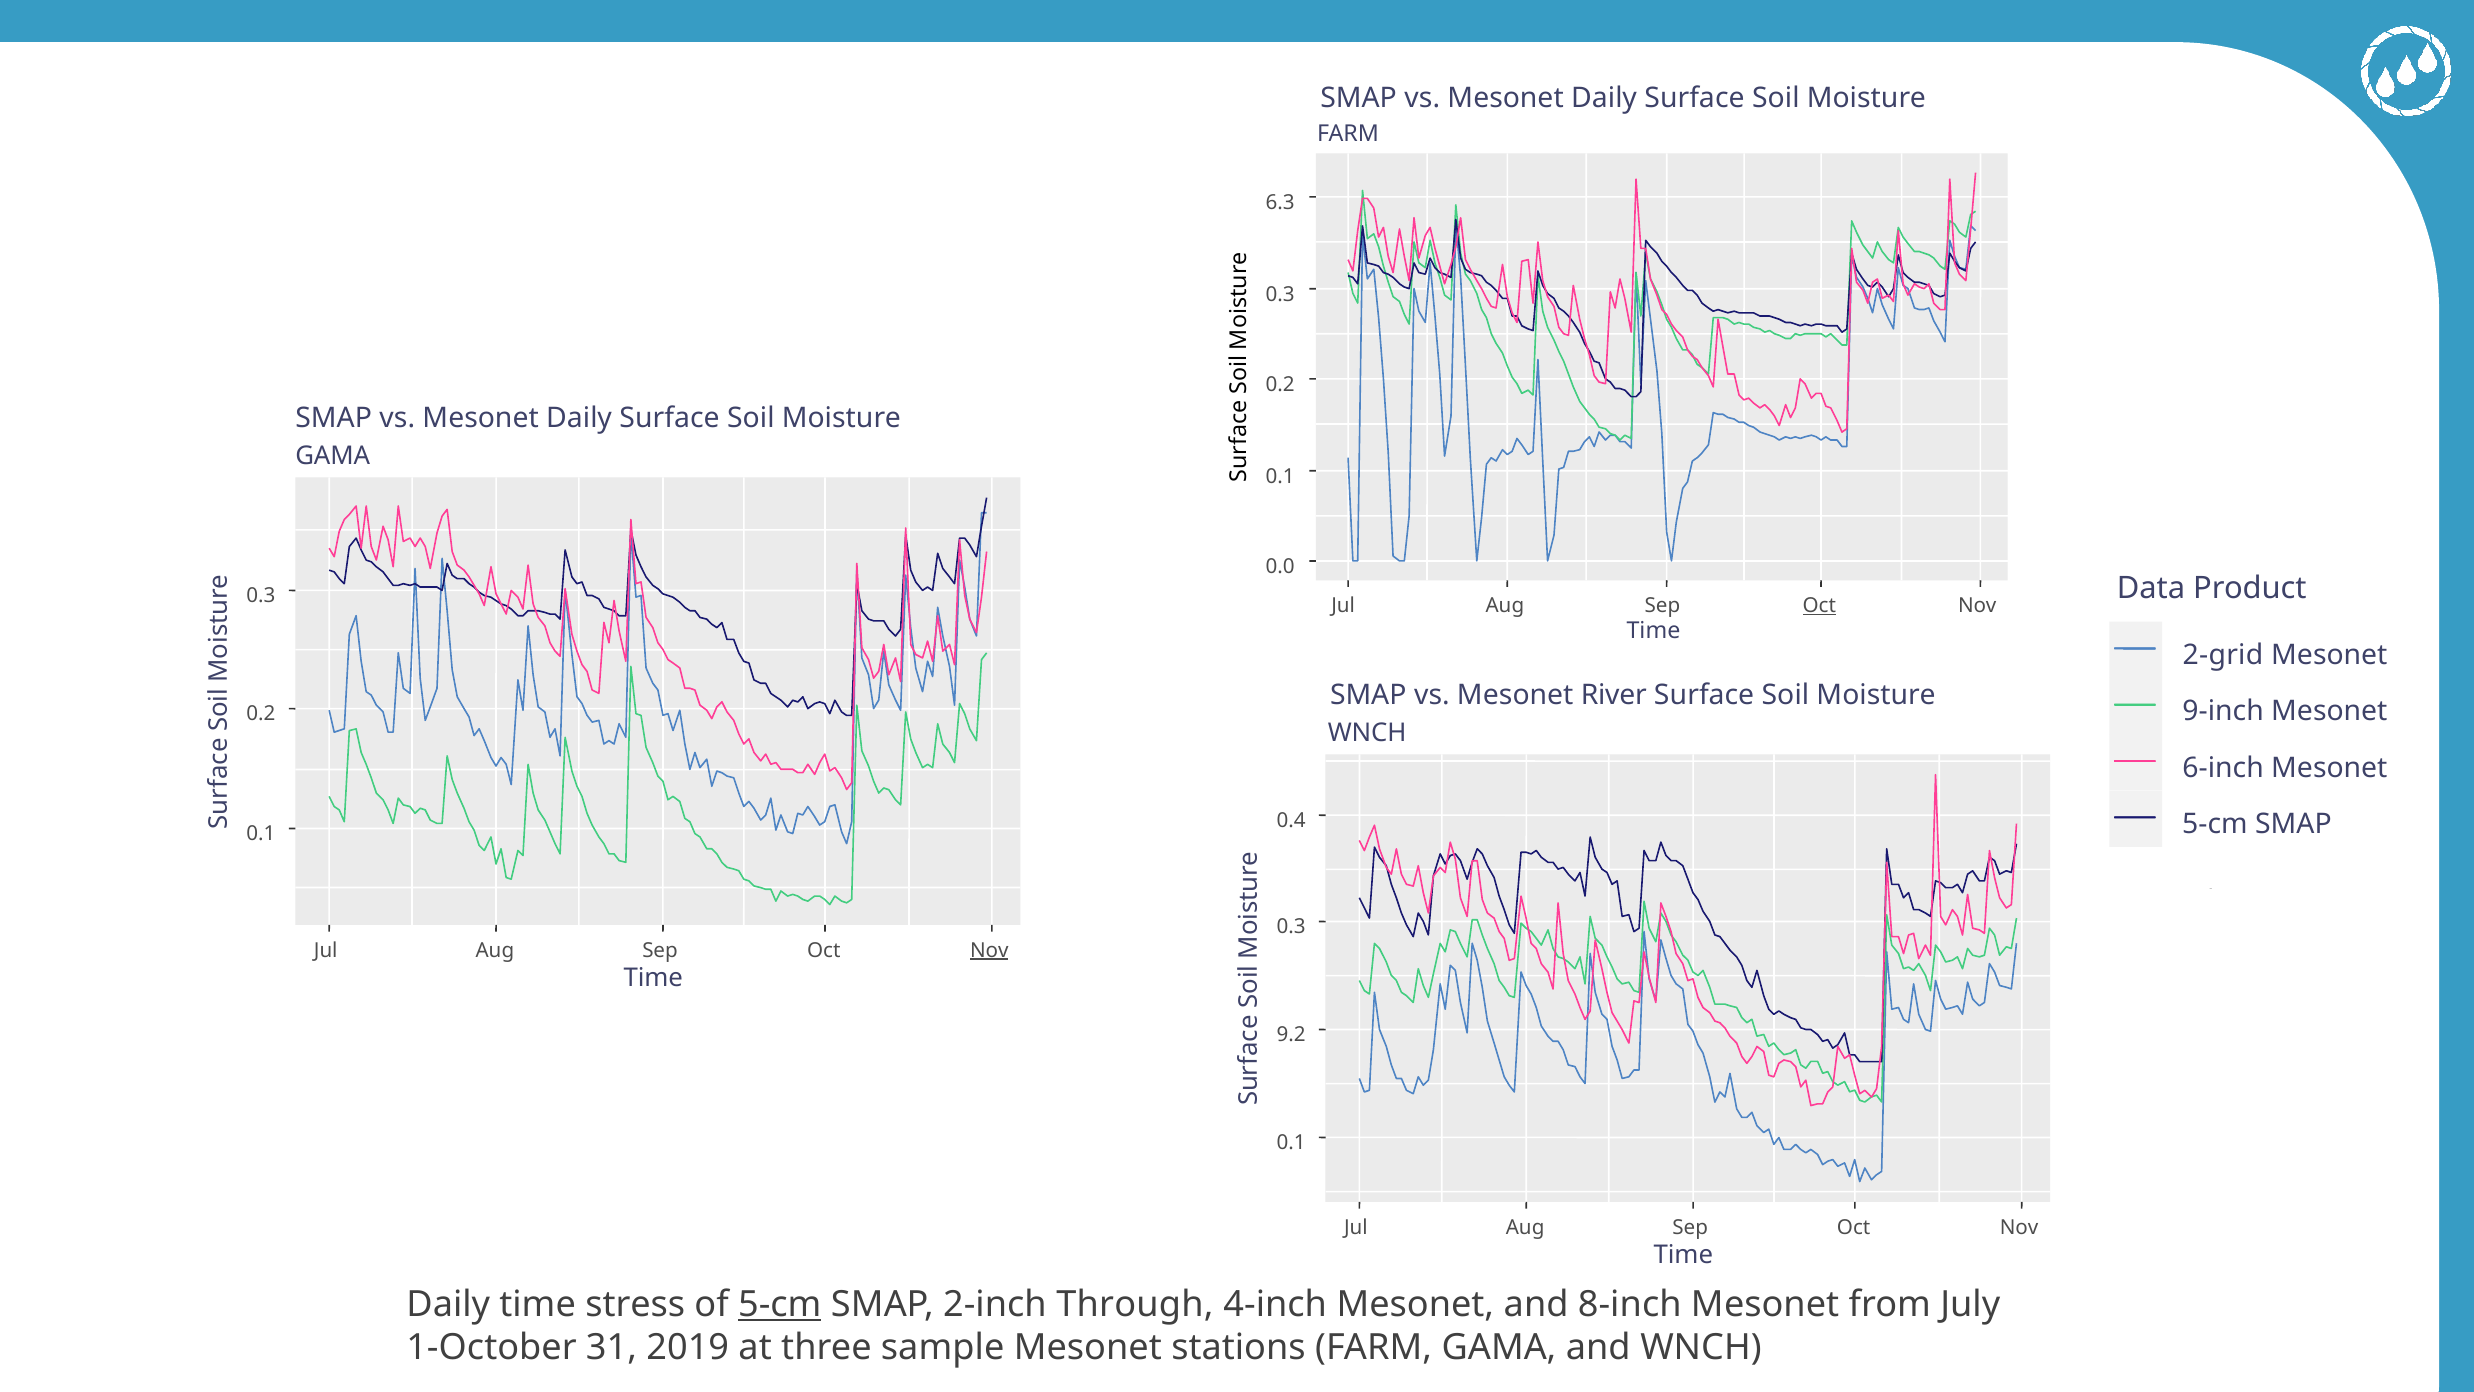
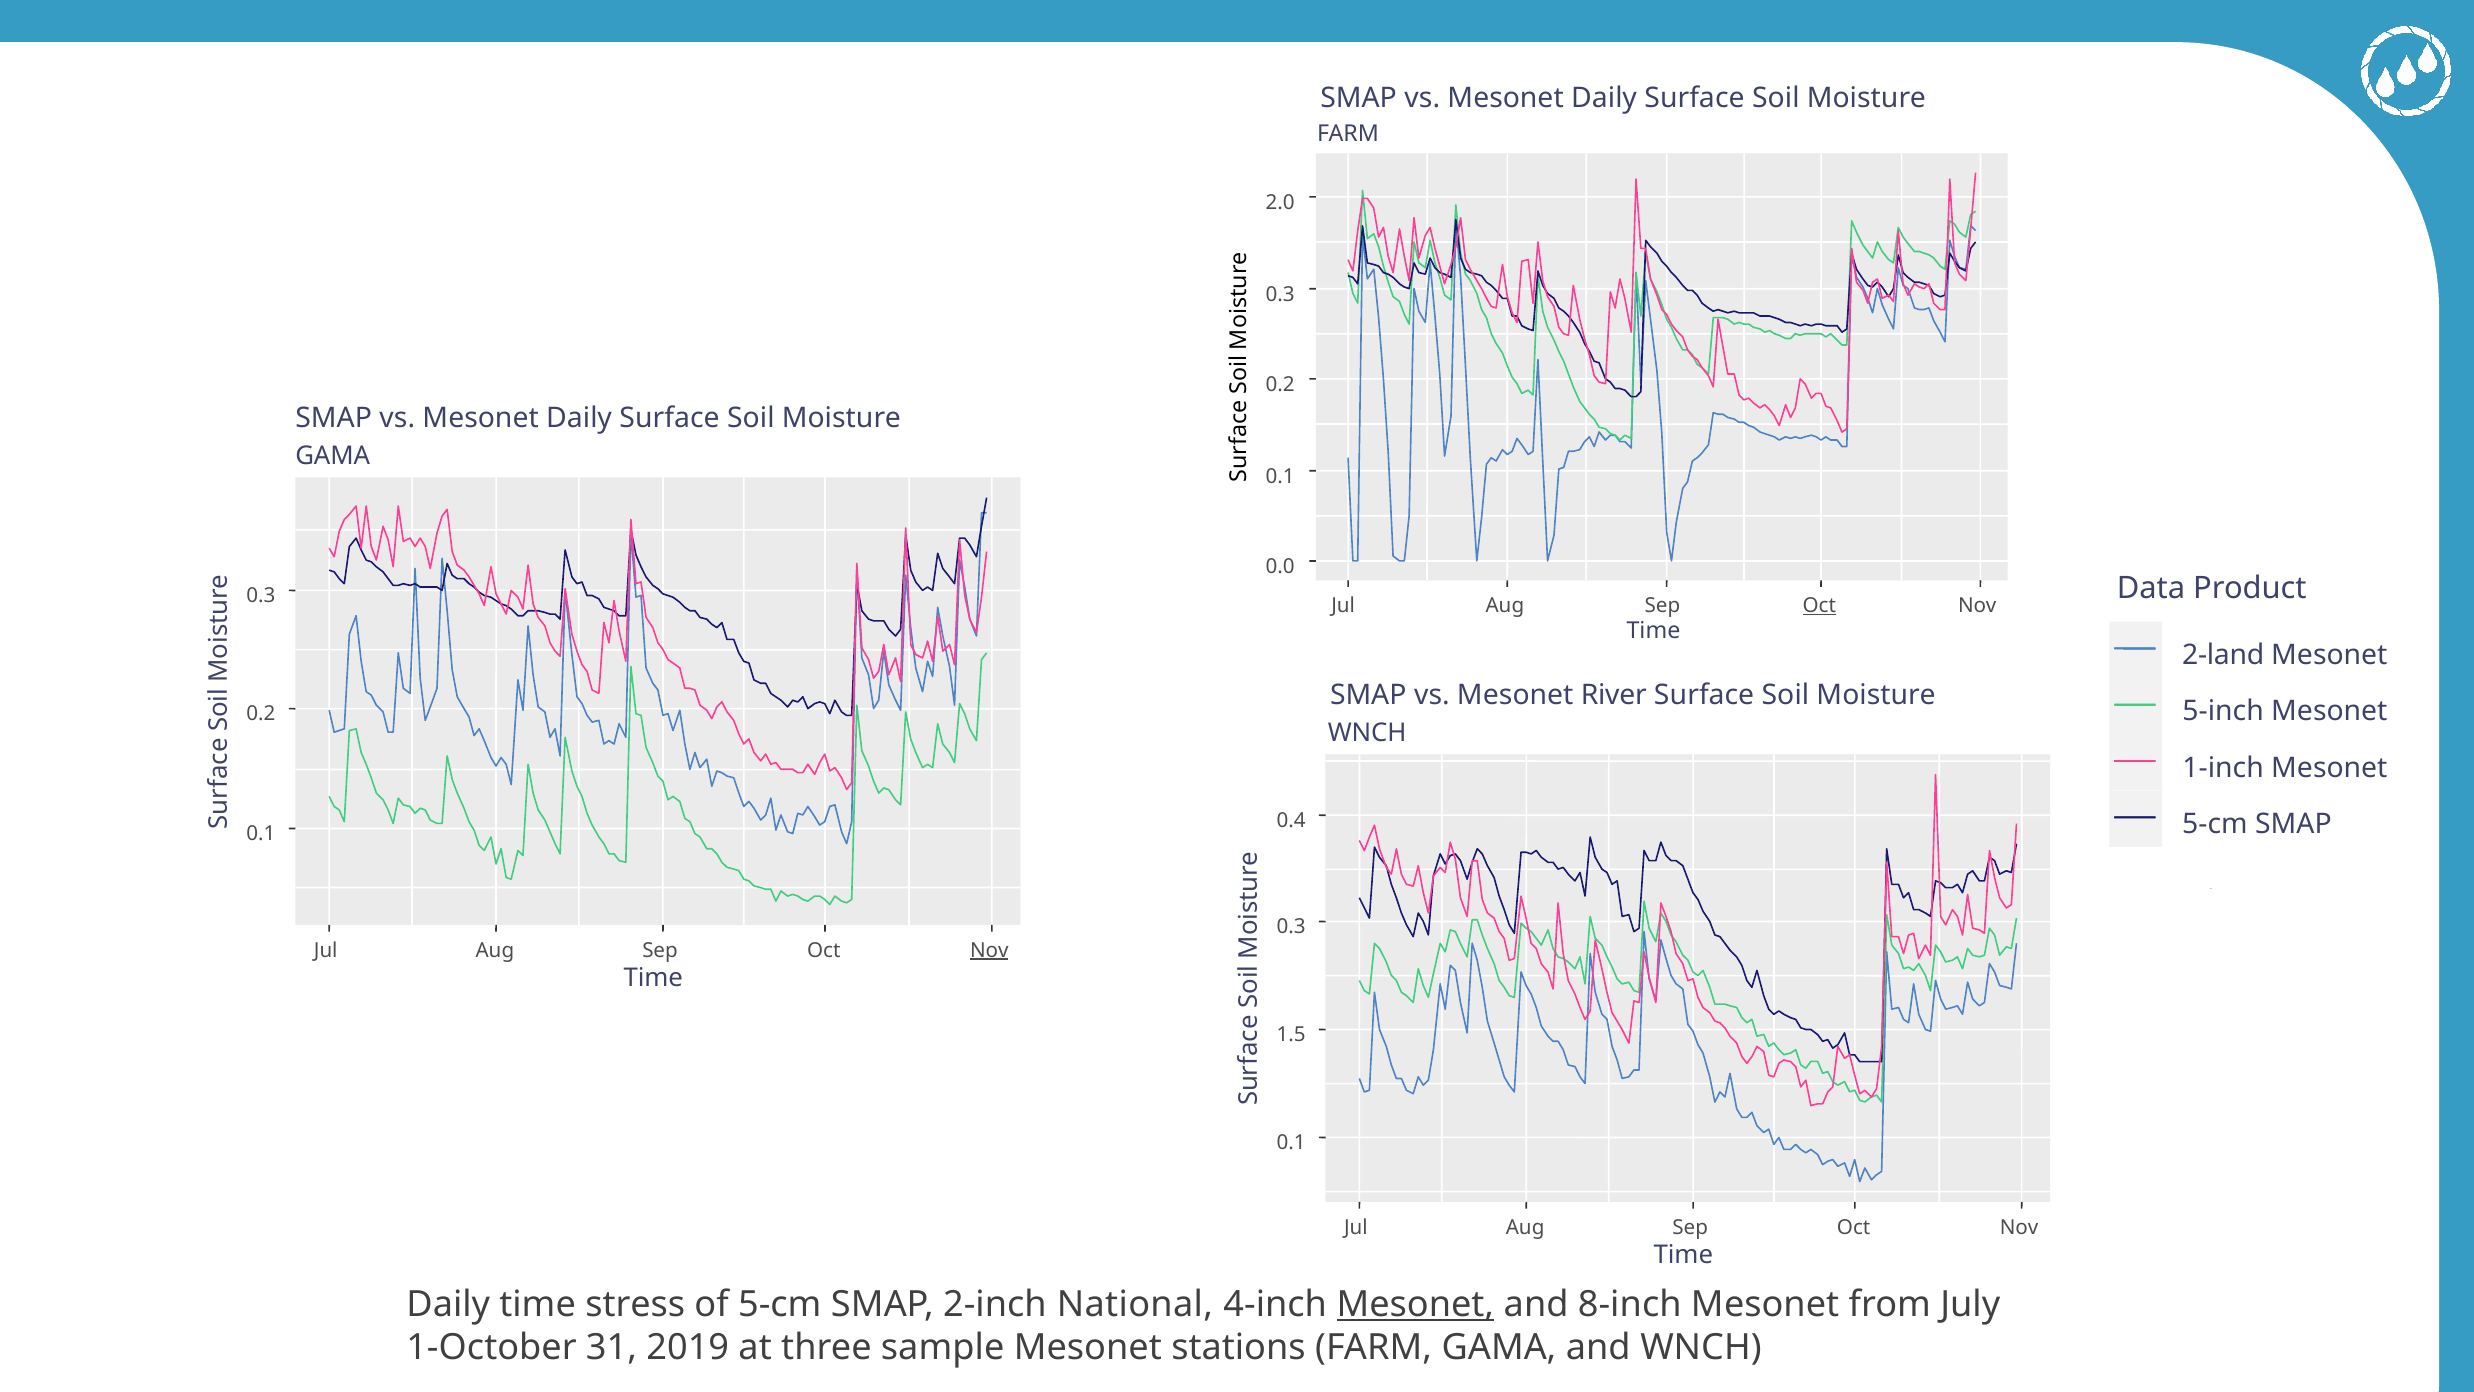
6.3: 6.3 -> 2.0
2-grid: 2-grid -> 2-land
9-inch: 9-inch -> 5-inch
6-inch: 6-inch -> 1-inch
9.2: 9.2 -> 1.5
5-cm at (780, 1304) underline: present -> none
Through: Through -> National
Mesonet at (1415, 1304) underline: none -> present
